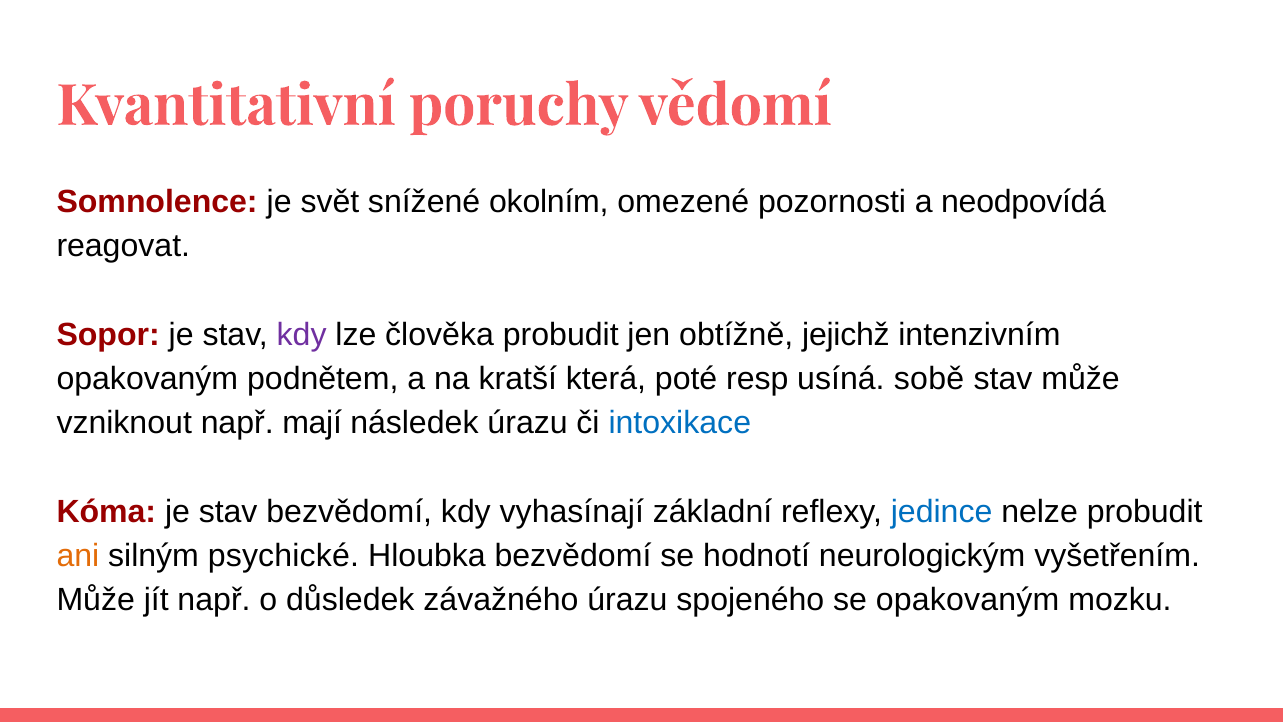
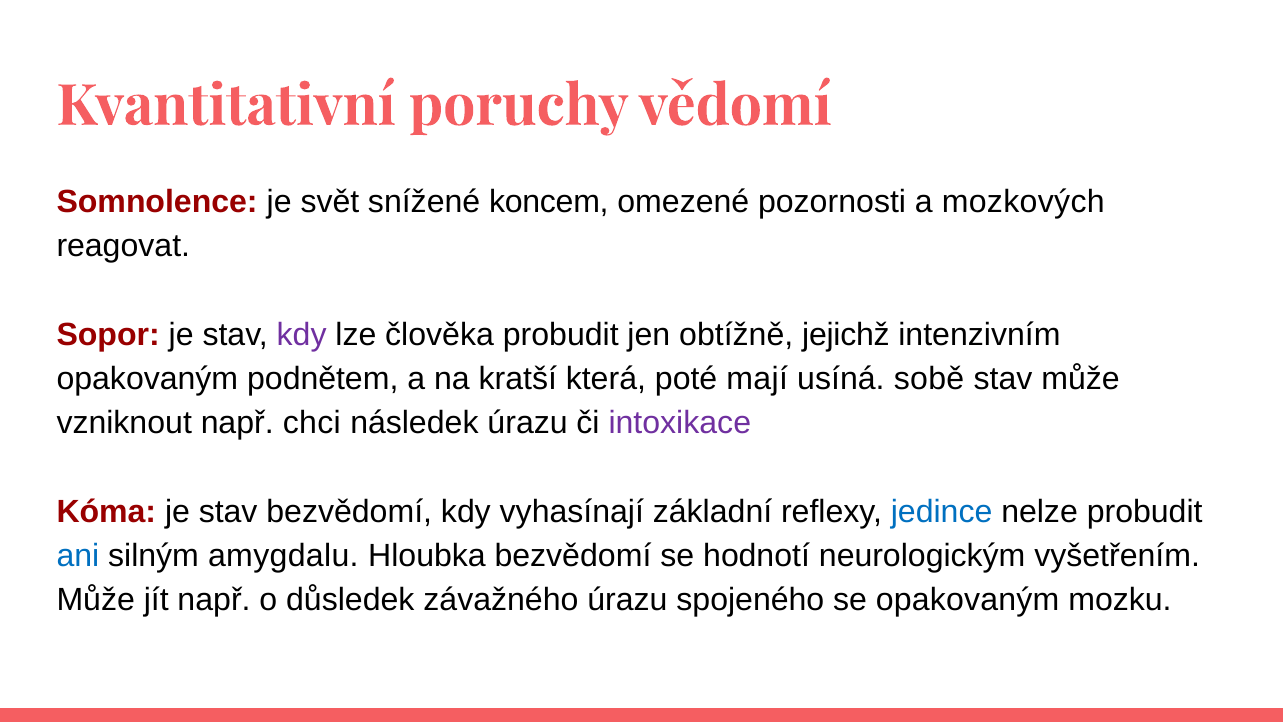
okolním: okolním -> koncem
neodpovídá: neodpovídá -> mozkových
resp: resp -> mají
mají: mají -> chci
intoxikace colour: blue -> purple
ani colour: orange -> blue
psychické: psychické -> amygdalu
